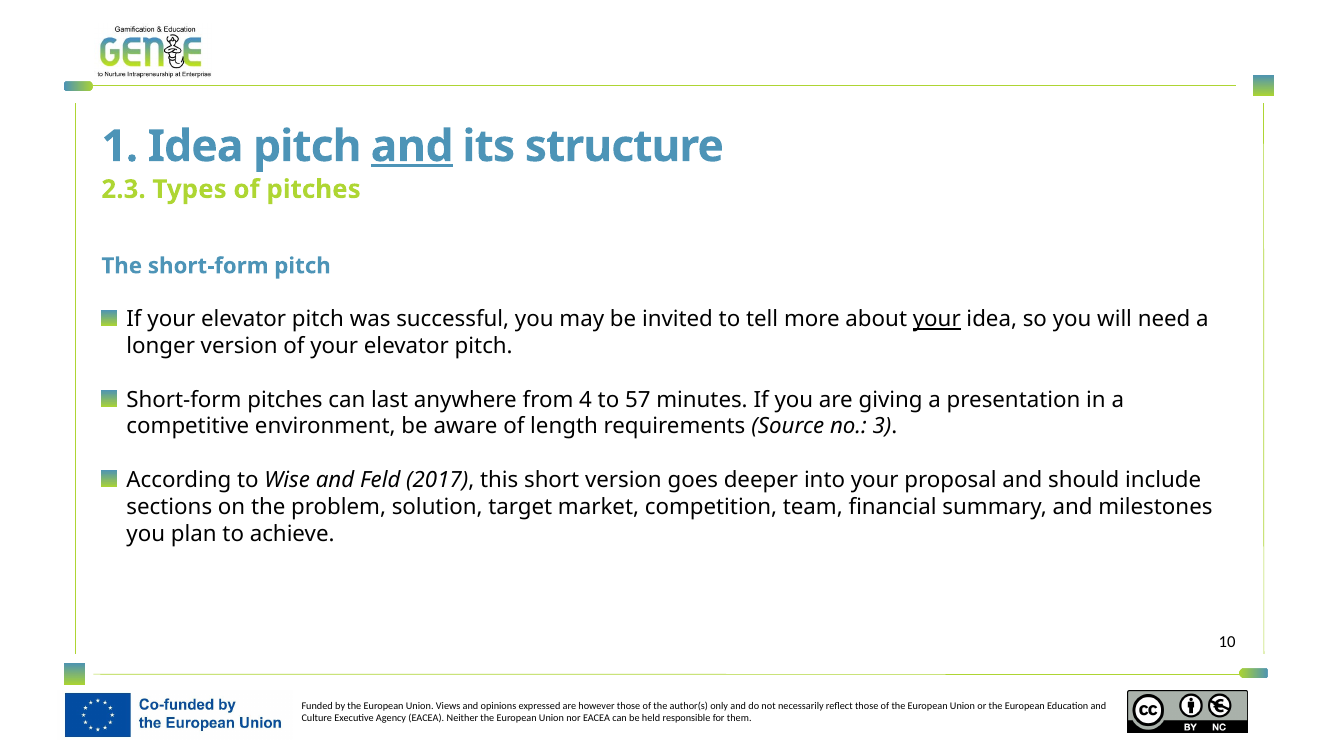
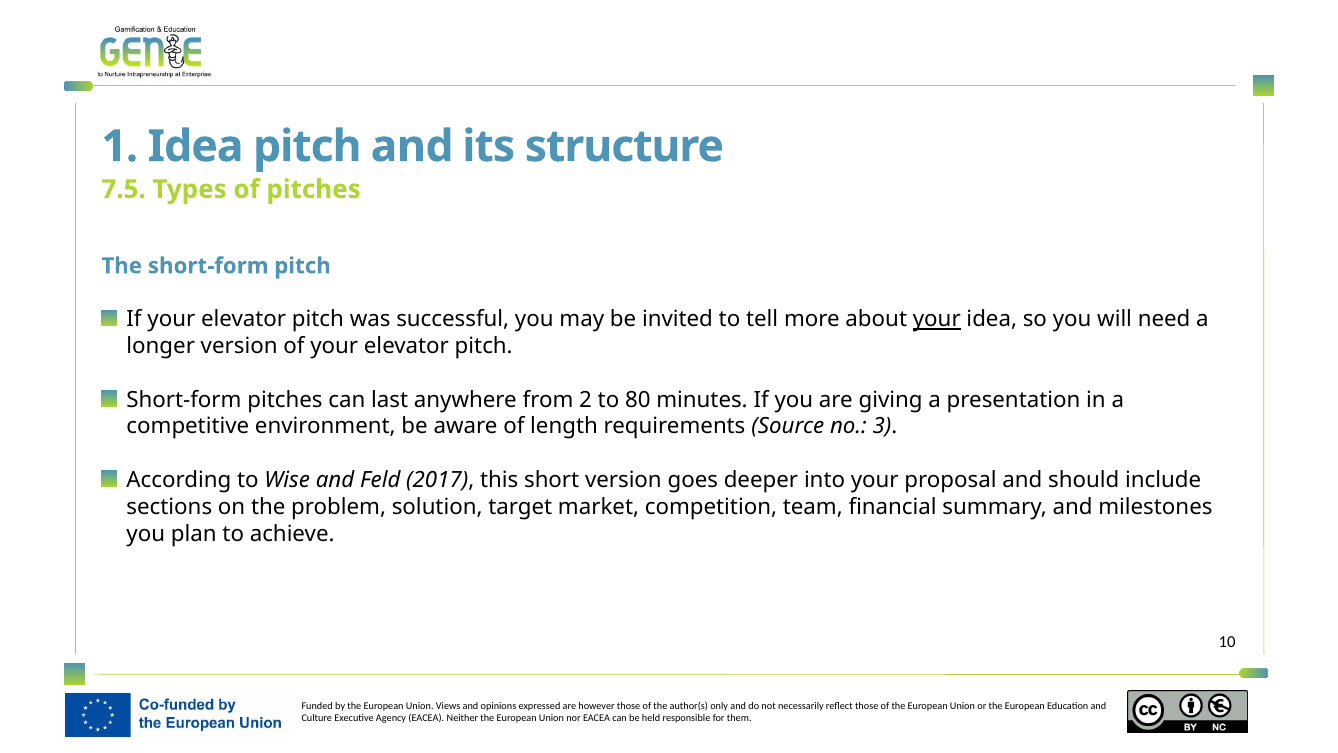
and at (412, 146) underline: present -> none
2.3: 2.3 -> 7.5
4: 4 -> 2
57: 57 -> 80
